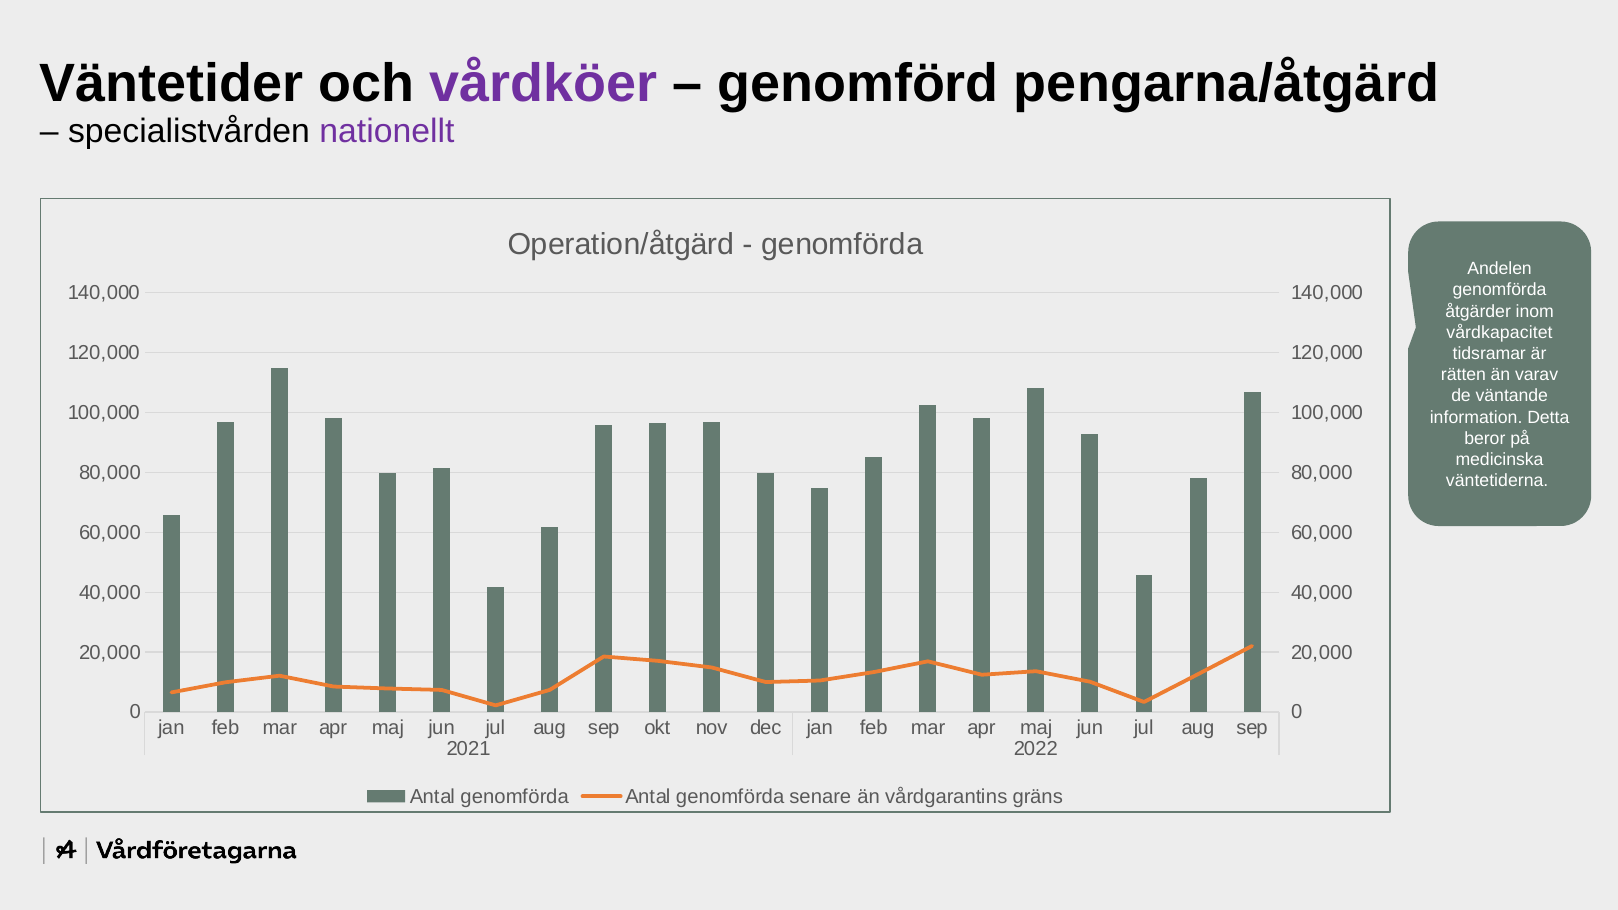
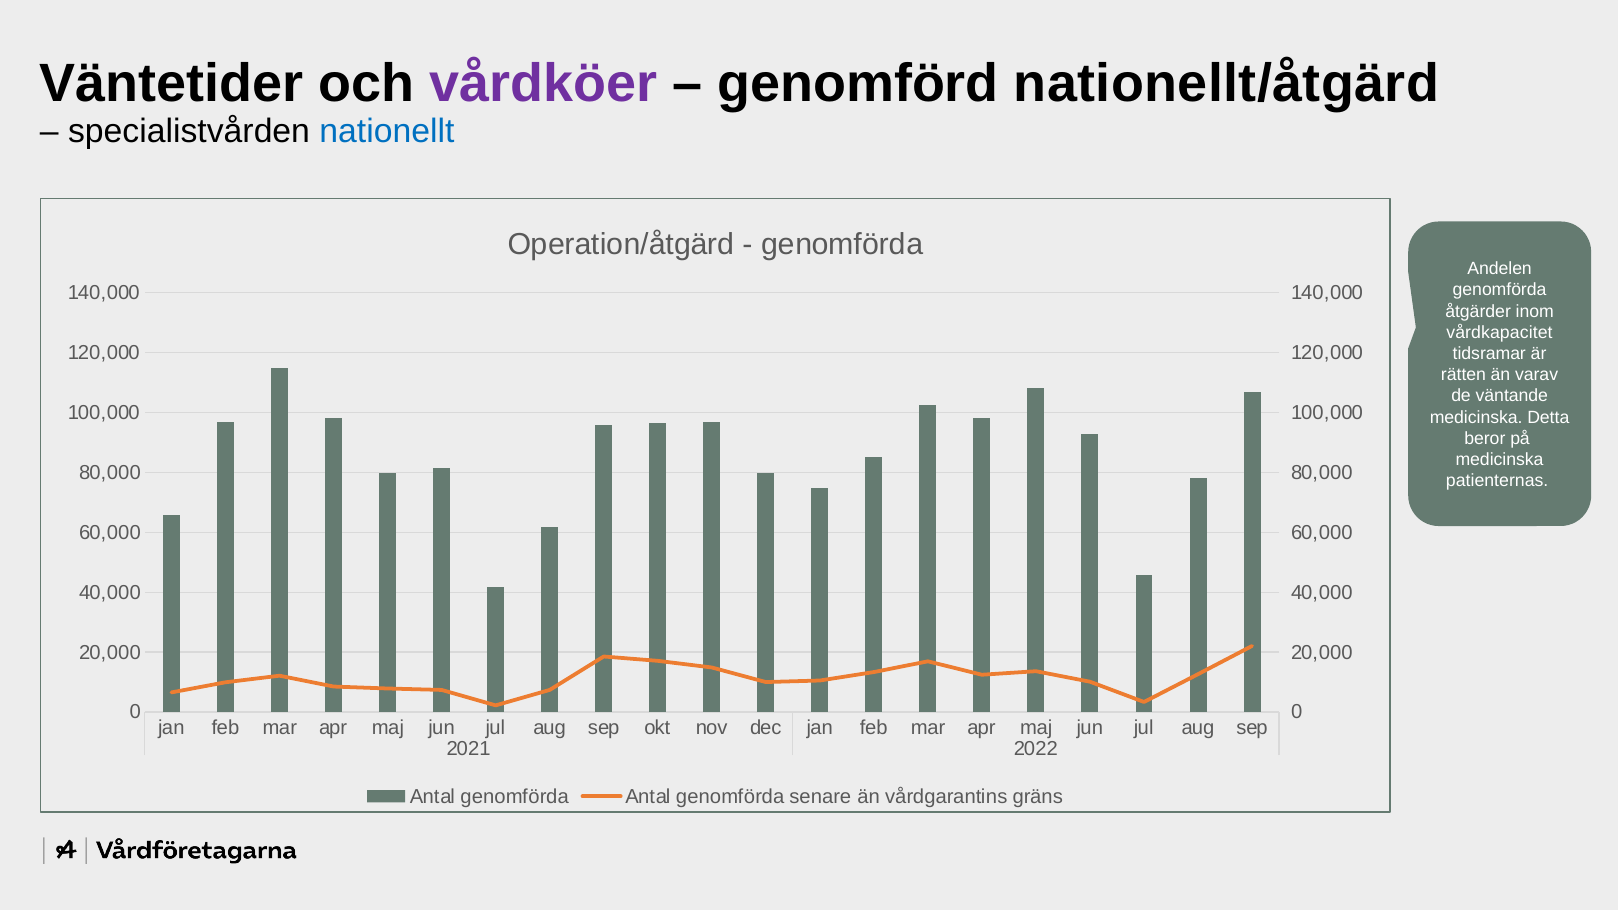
pengarna/åtgärd: pengarna/åtgärd -> nationellt/åtgärd
nationellt colour: purple -> blue
information at (1476, 417): information -> medicinska
väntetiderna: väntetiderna -> patienternas
